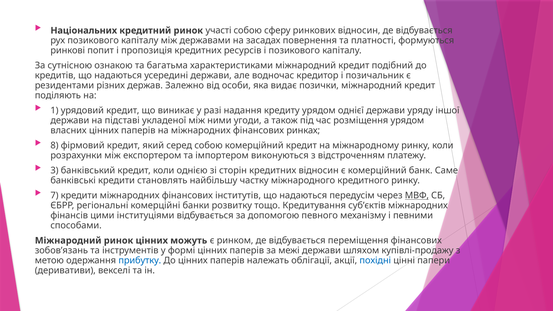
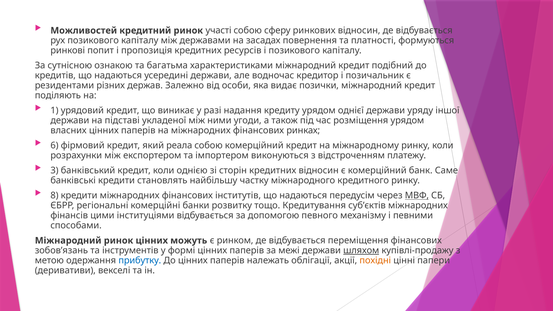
Національних: Національних -> Можливостей
8: 8 -> 6
серед: серед -> реала
7: 7 -> 8
шляхом underline: none -> present
похідні colour: blue -> orange
